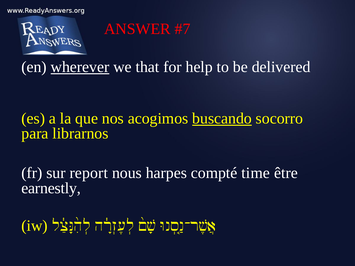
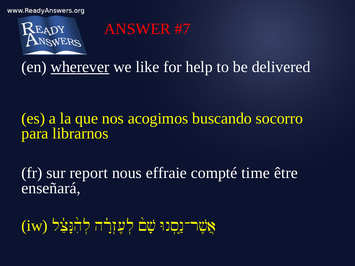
that: that -> like
buscando underline: present -> none
harpes: harpes -> effraie
earnestly: earnestly -> enseñará
